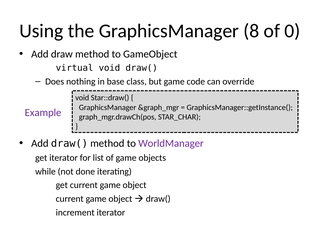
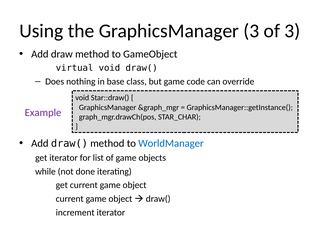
GraphicsManager 8: 8 -> 3
of 0: 0 -> 3
WorldManager colour: purple -> blue
